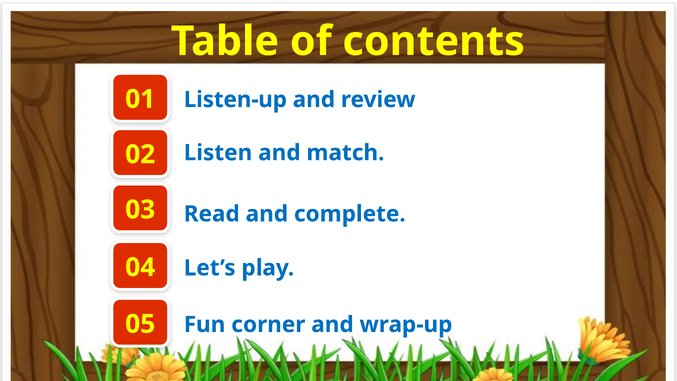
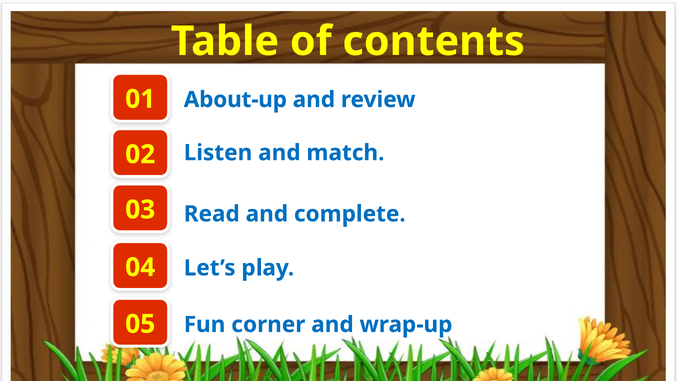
Listen-up: Listen-up -> About-up
